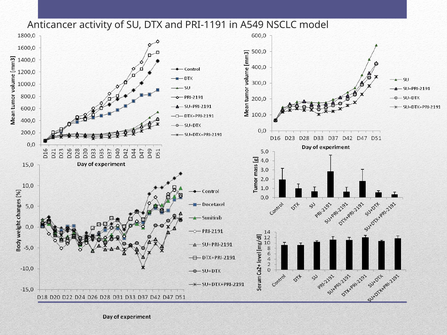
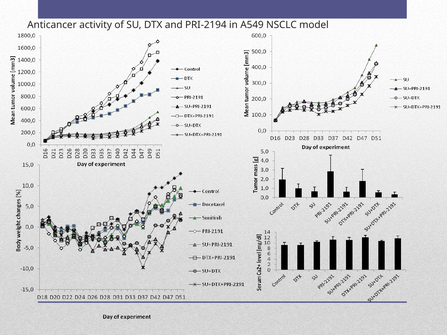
PRI-1191: PRI-1191 -> PRI-2194
